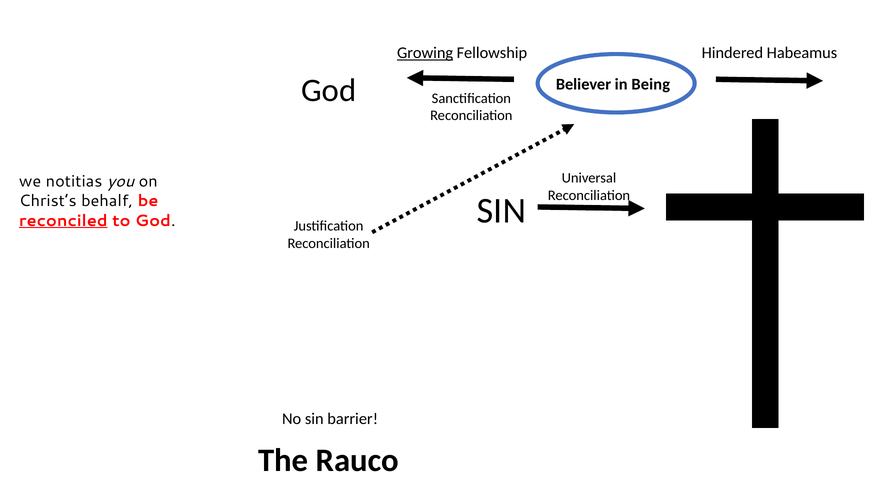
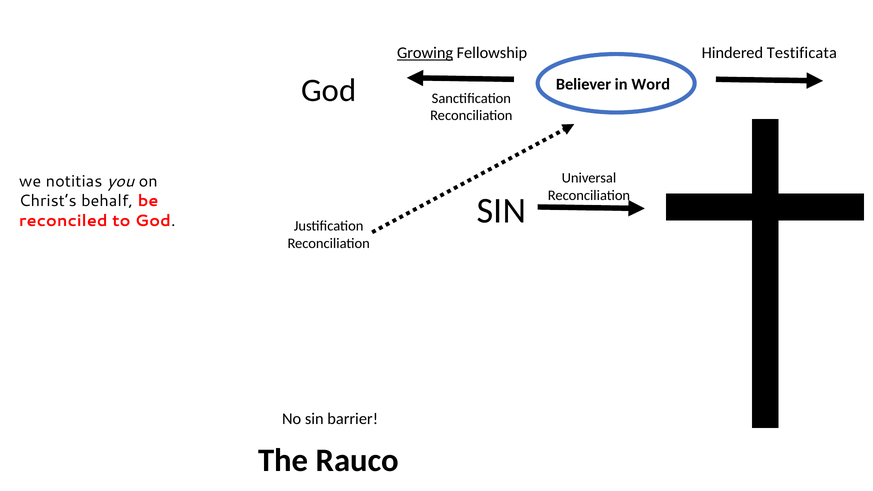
Habeamus: Habeamus -> Testificata
Being: Being -> Word
reconciled underline: present -> none
